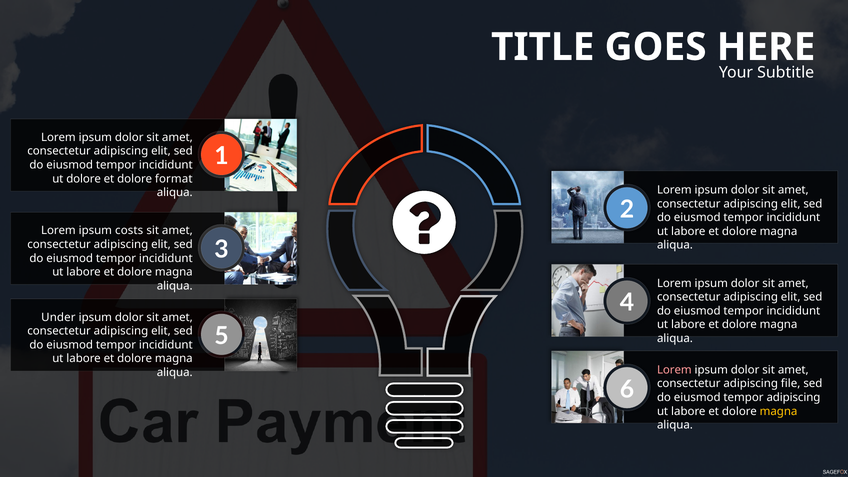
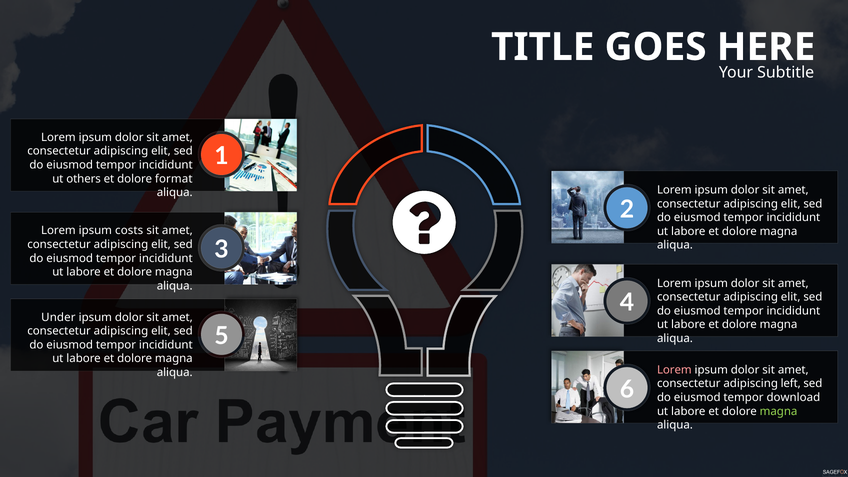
ut dolore: dolore -> others
file: file -> left
tempor adipiscing: adipiscing -> download
magna at (779, 411) colour: yellow -> light green
